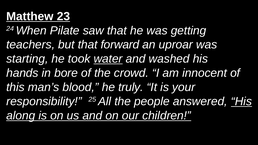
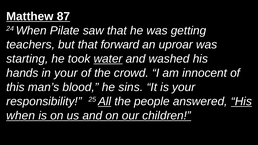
23: 23 -> 87
in bore: bore -> your
truly: truly -> sins
All underline: none -> present
along at (21, 116): along -> when
